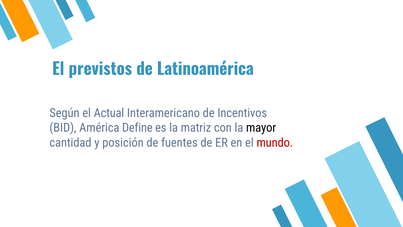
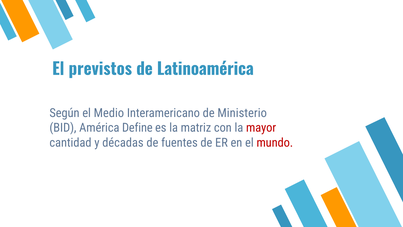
Actual: Actual -> Medio
Incentivos: Incentivos -> Ministerio
mayor colour: black -> red
posición: posición -> décadas
